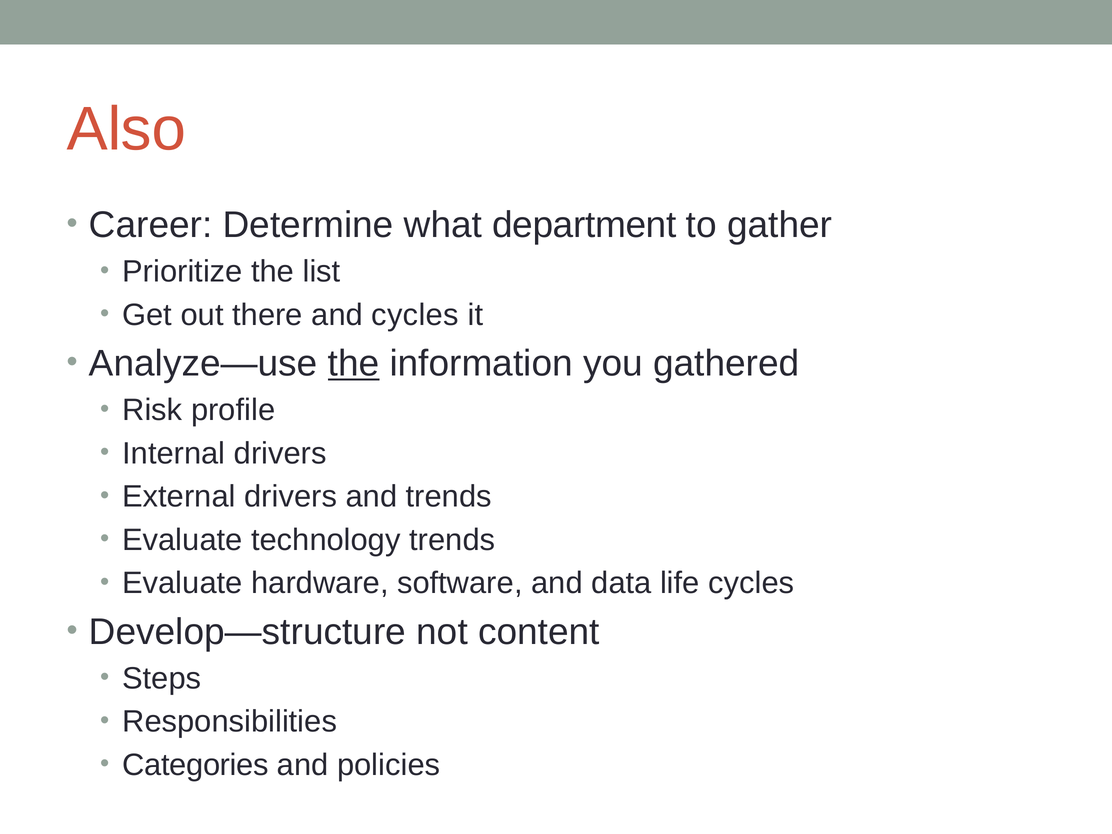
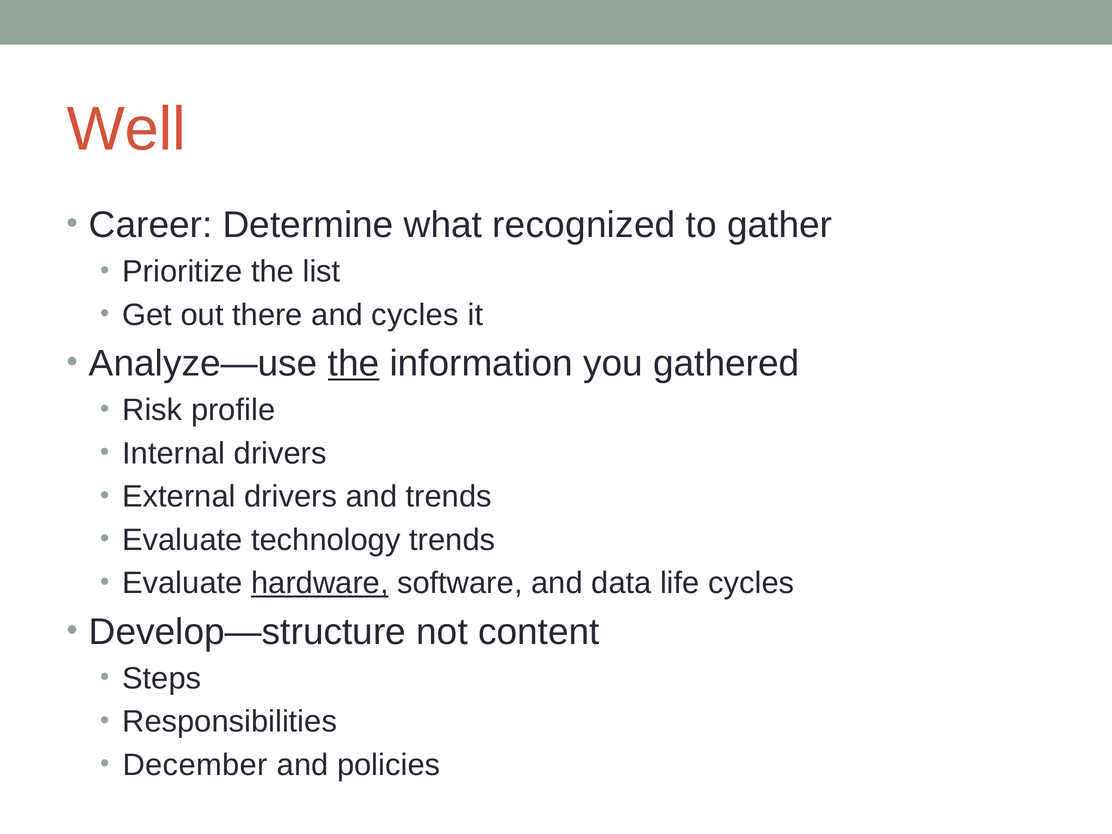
Also: Also -> Well
department: department -> recognized
hardware underline: none -> present
Categories: Categories -> December
